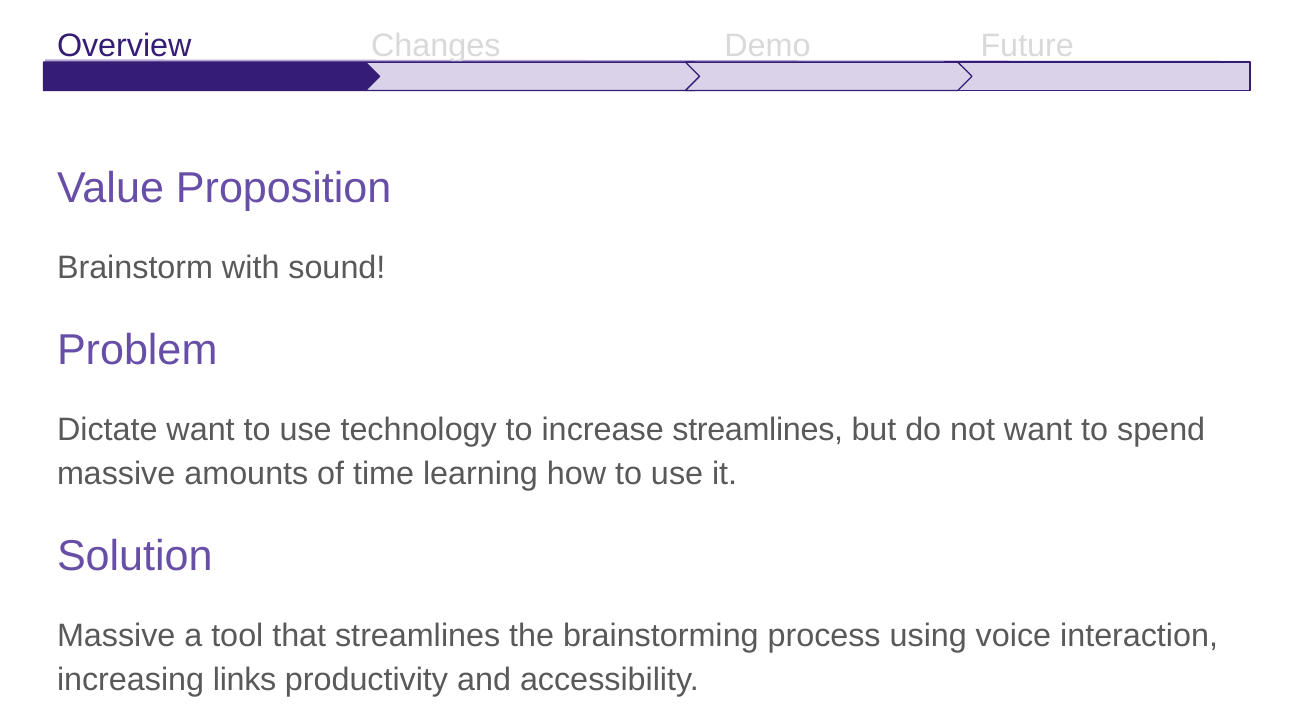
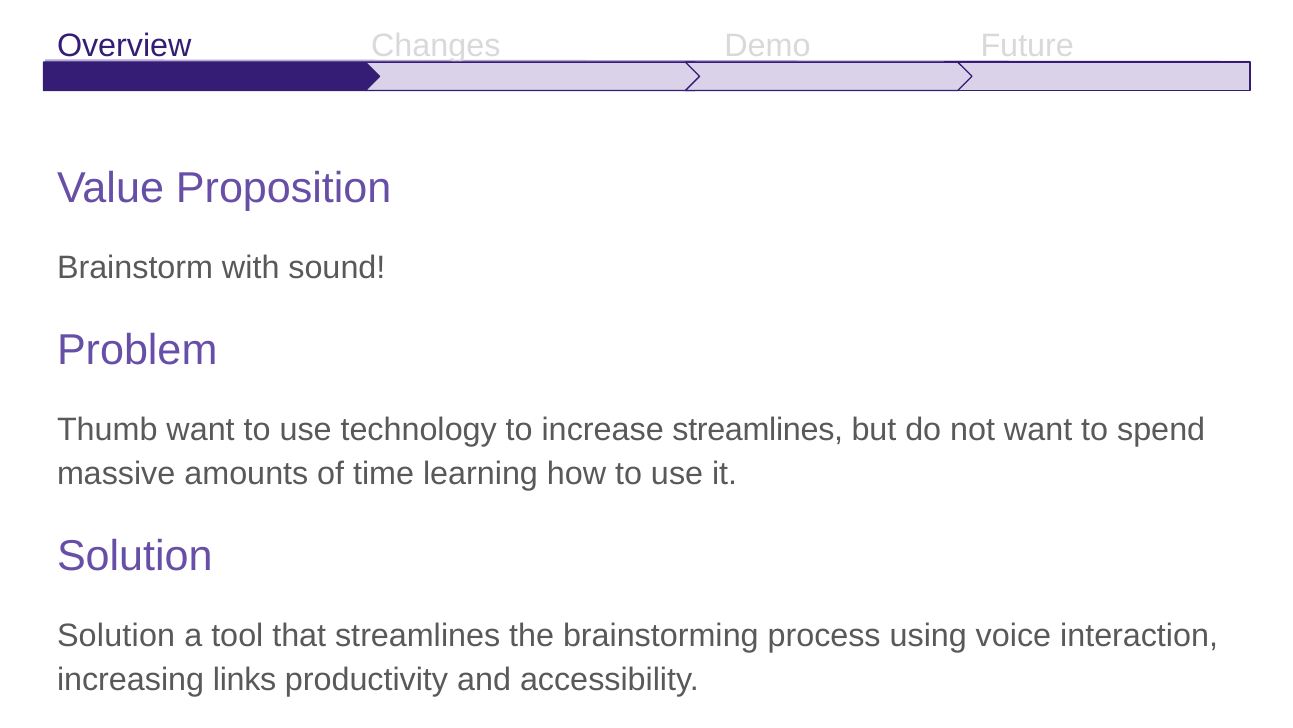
Dictate: Dictate -> Thumb
Massive at (116, 635): Massive -> Solution
